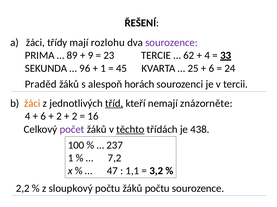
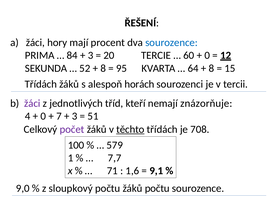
třídy: třídy -> hory
rozlohu: rozlohu -> procent
sourozence at (171, 43) colour: purple -> blue
89: 89 -> 84
9 at (91, 56): 9 -> 3
23: 23 -> 20
62: 62 -> 60
4 at (207, 56): 4 -> 0
33: 33 -> 12
96: 96 -> 52
1 at (103, 69): 1 -> 8
45: 45 -> 95
25: 25 -> 64
6 at (212, 69): 6 -> 8
24: 24 -> 15
Praděd at (41, 85): Praděd -> Třídách
žáci at (32, 104) colour: orange -> purple
tříd underline: present -> none
znázorněte: znázorněte -> znázorňuje
6 at (43, 117): 6 -> 0
2 at (59, 117): 2 -> 7
2 at (75, 117): 2 -> 3
16: 16 -> 51
438: 438 -> 708
237: 237 -> 579
7,2: 7,2 -> 7,7
47: 47 -> 71
1,1: 1,1 -> 1,6
3,2: 3,2 -> 9,1
2,2: 2,2 -> 9,0
